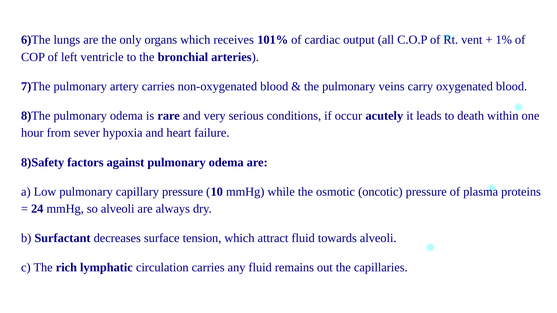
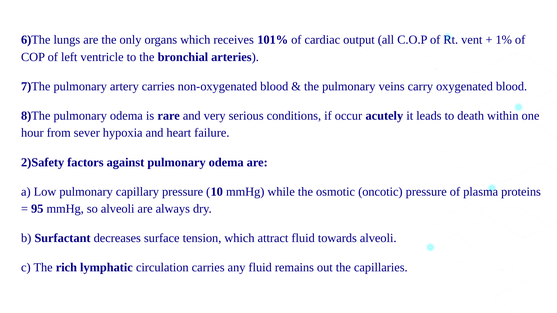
8)Safety: 8)Safety -> 2)Safety
24: 24 -> 95
